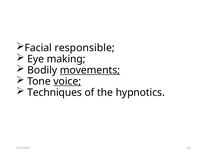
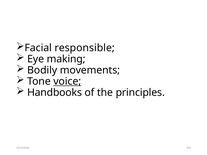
movements underline: present -> none
Techniques: Techniques -> Handbooks
hypnotics: hypnotics -> principles
